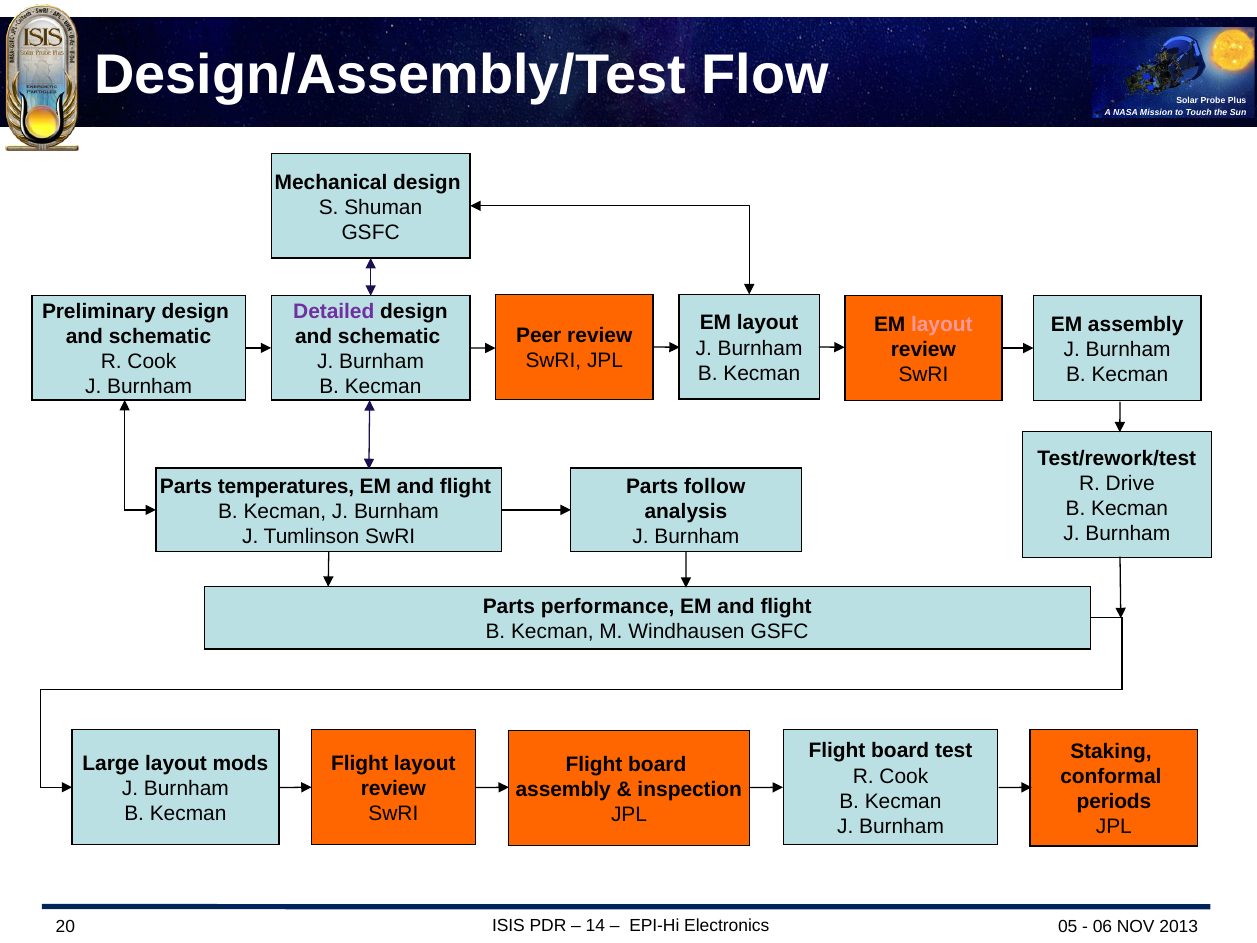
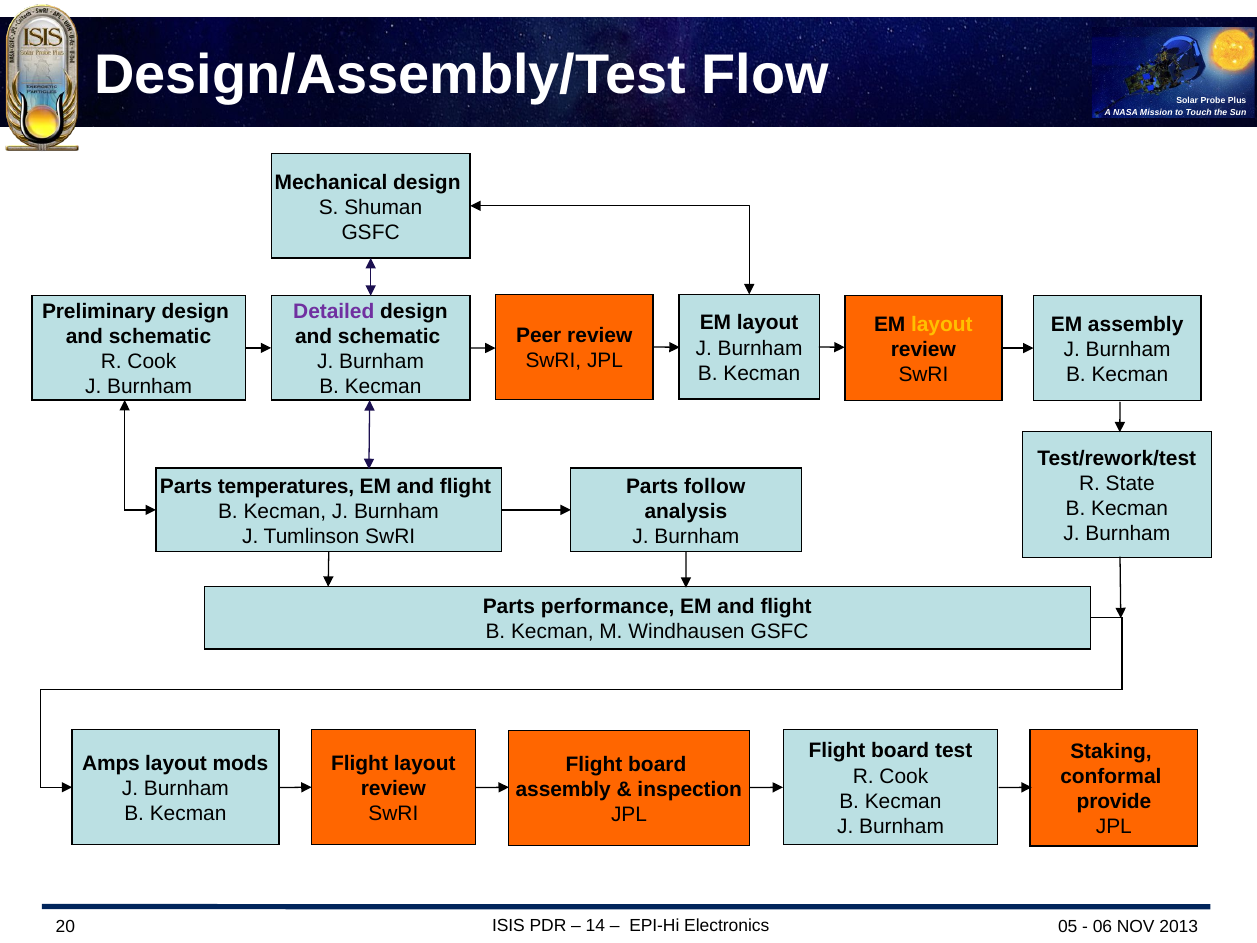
layout at (942, 324) colour: pink -> yellow
Drive: Drive -> State
Large: Large -> Amps
periods: periods -> provide
